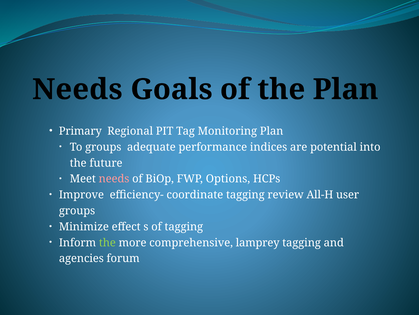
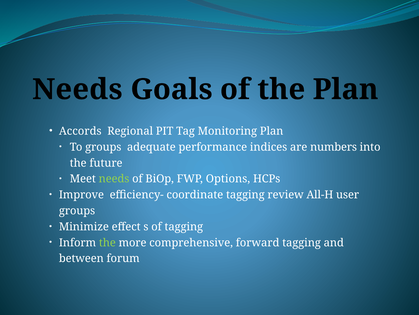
Primary: Primary -> Accords
potential: potential -> numbers
needs at (114, 179) colour: pink -> light green
lamprey: lamprey -> forward
agencies: agencies -> between
